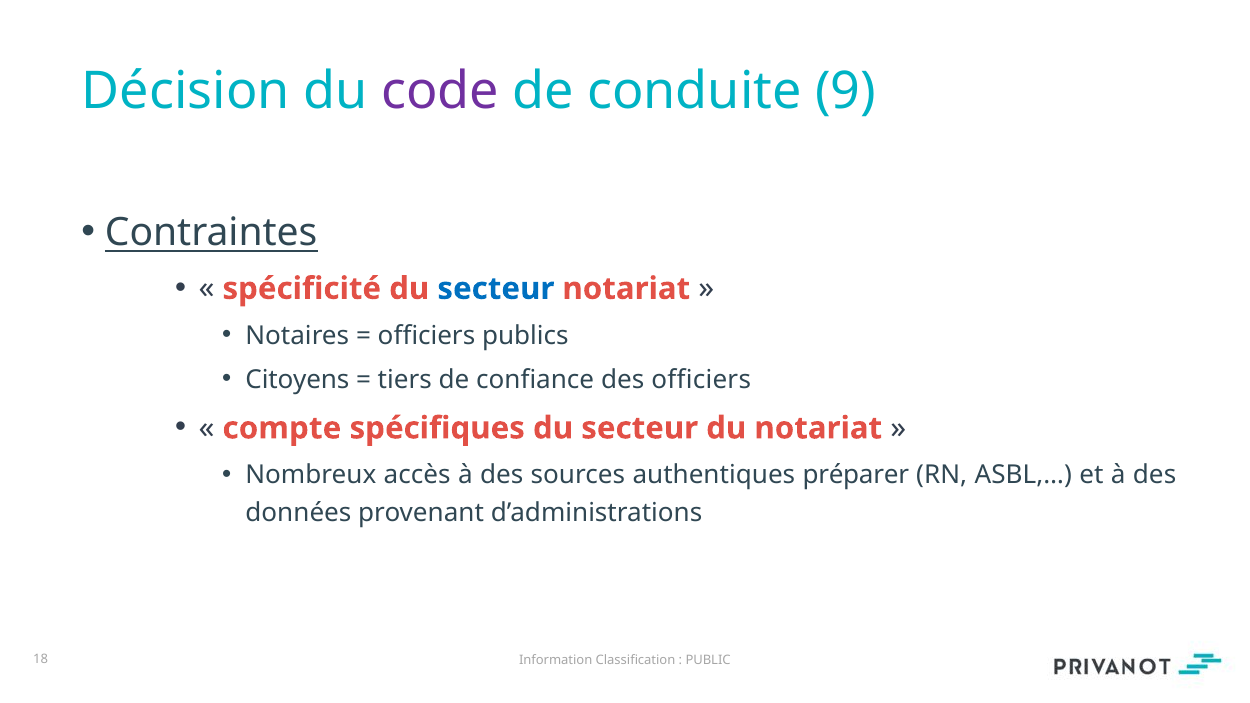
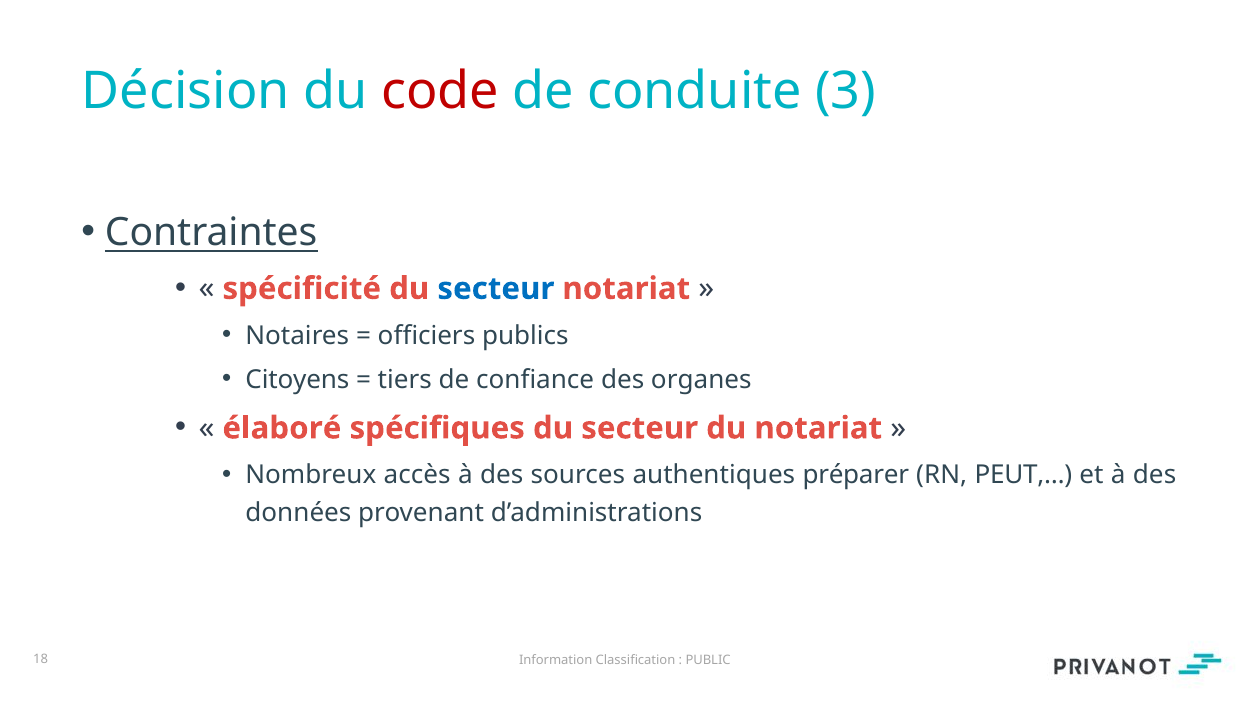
code colour: purple -> red
9: 9 -> 3
des officiers: officiers -> organes
compte: compte -> élaboré
ASBL,…: ASBL,… -> PEUT,…
